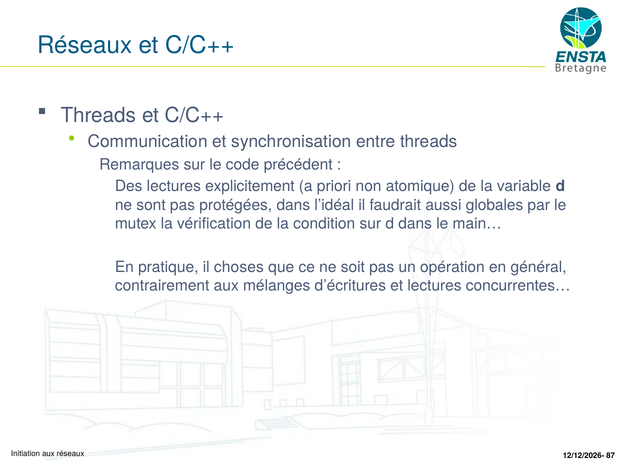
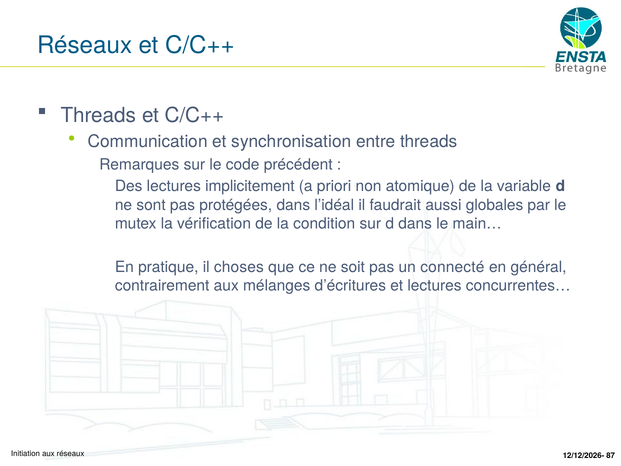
explicitement: explicitement -> implicitement
opération: opération -> connecté
